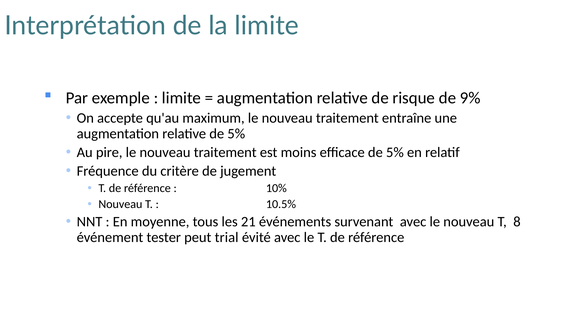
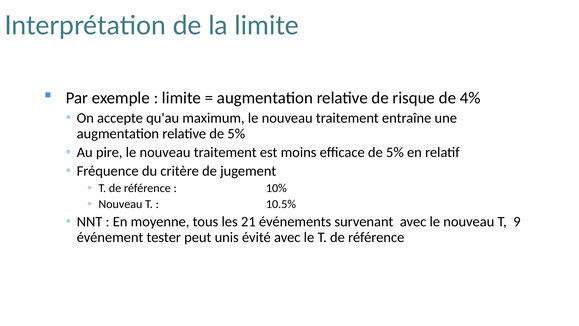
9%: 9% -> 4%
8: 8 -> 9
trial: trial -> unis
